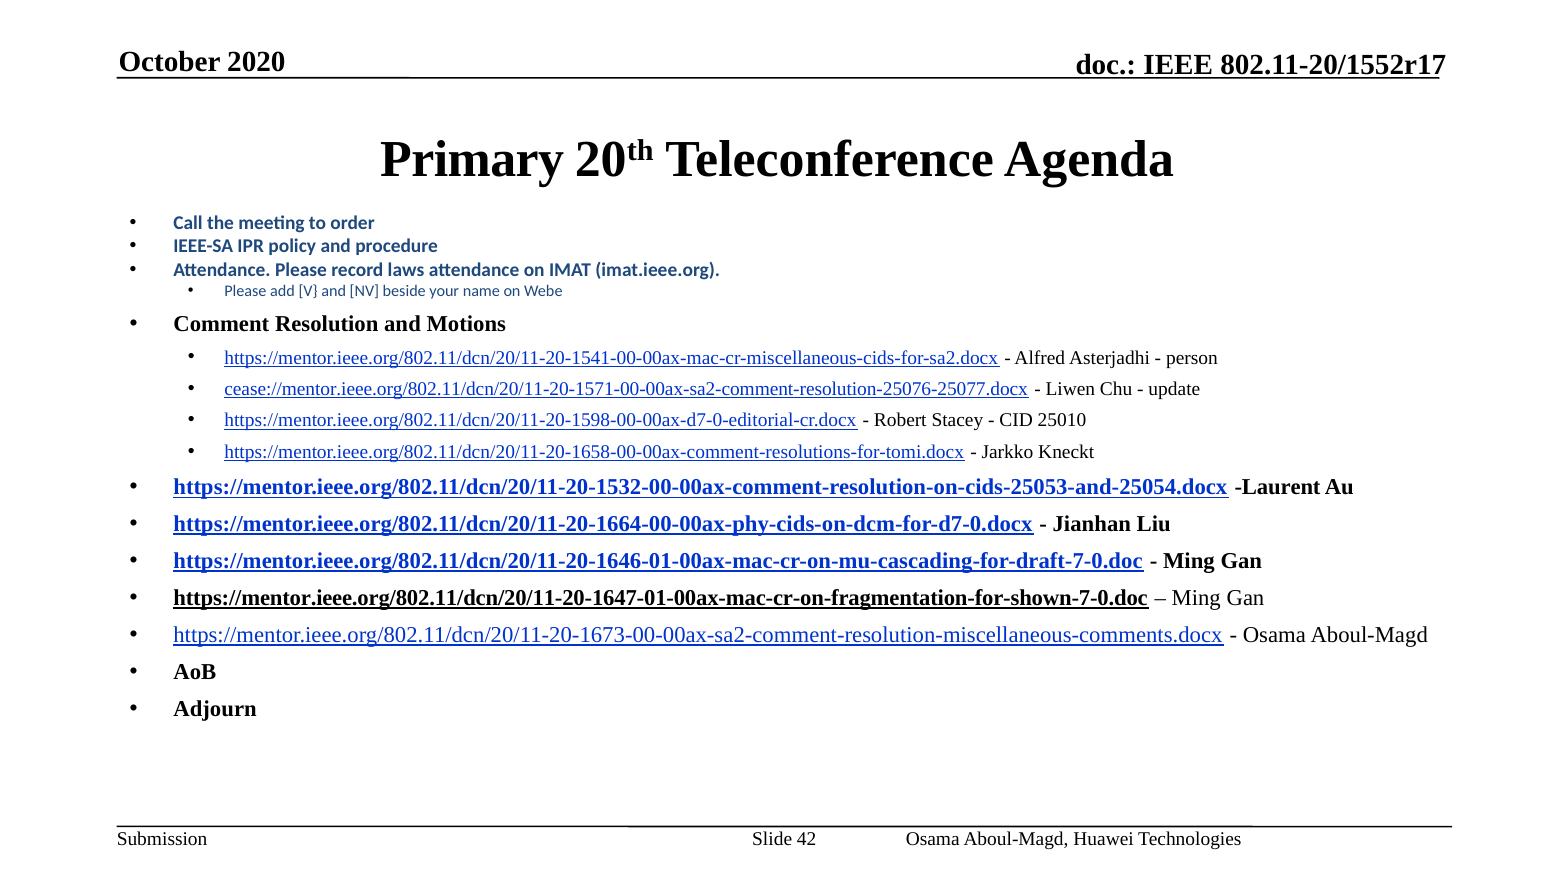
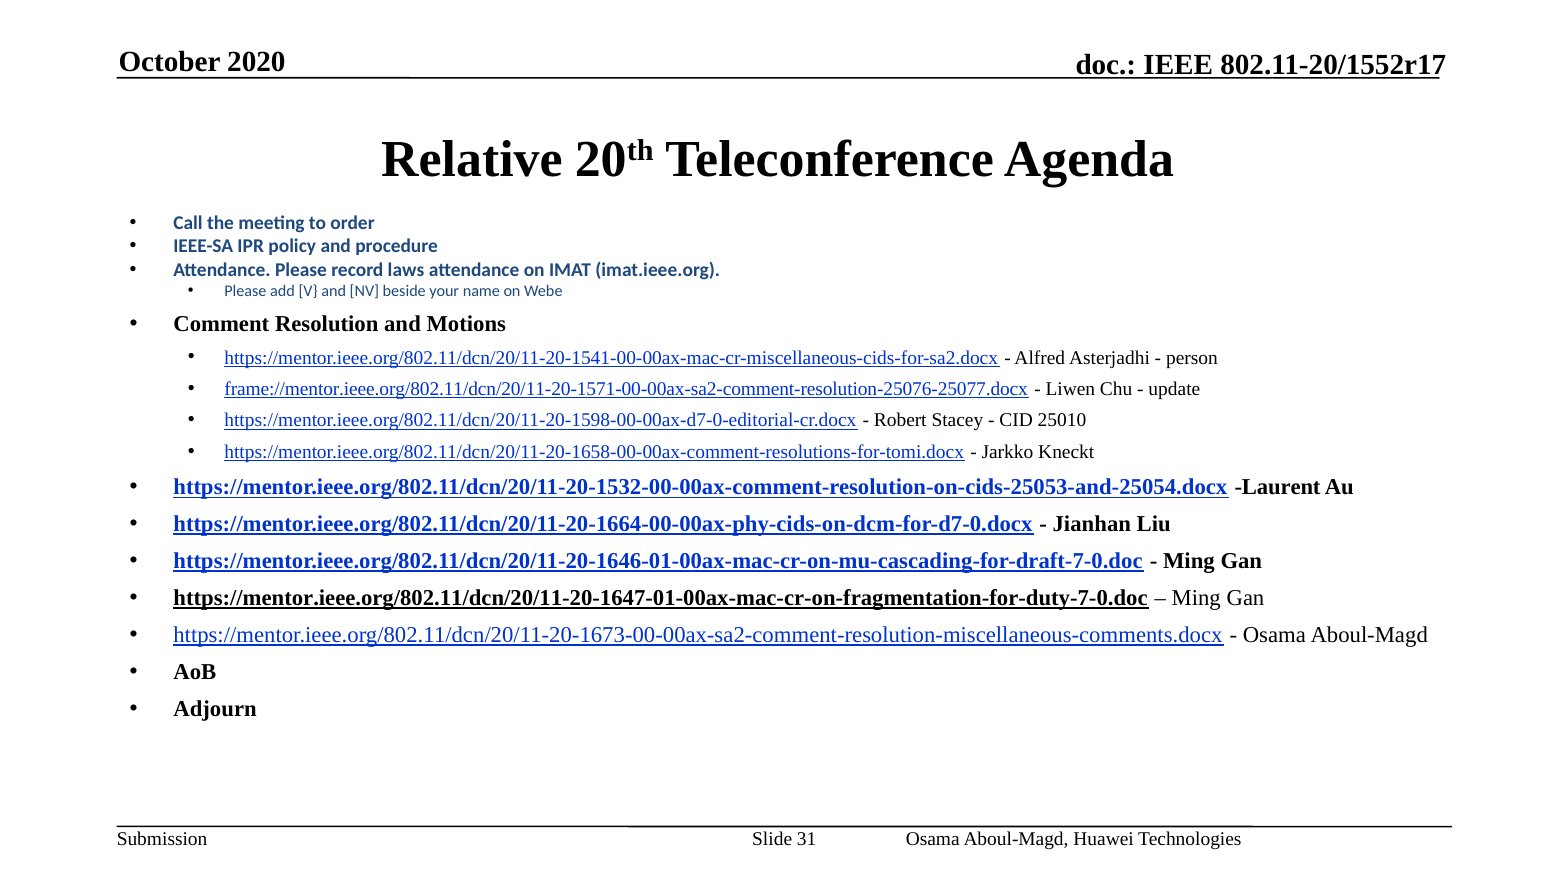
Primary: Primary -> Relative
cease://mentor.ieee.org/802.11/dcn/20/11-20-1571-00-00ax-sa2-comment-resolution-25076-25077.docx: cease://mentor.ieee.org/802.11/dcn/20/11-20-1571-00-00ax-sa2-comment-resolution-25076-25077.docx -> frame://mentor.ieee.org/802.11/dcn/20/11-20-1571-00-00ax-sa2-comment-resolution-25076-25077.docx
https://mentor.ieee.org/802.11/dcn/20/11-20-1647-01-00ax-mac-cr-on-fragmentation-for-shown-7-0.doc: https://mentor.ieee.org/802.11/dcn/20/11-20-1647-01-00ax-mac-cr-on-fragmentation-for-shown-7-0.doc -> https://mentor.ieee.org/802.11/dcn/20/11-20-1647-01-00ax-mac-cr-on-fragmentation-for-duty-7-0.doc
42: 42 -> 31
